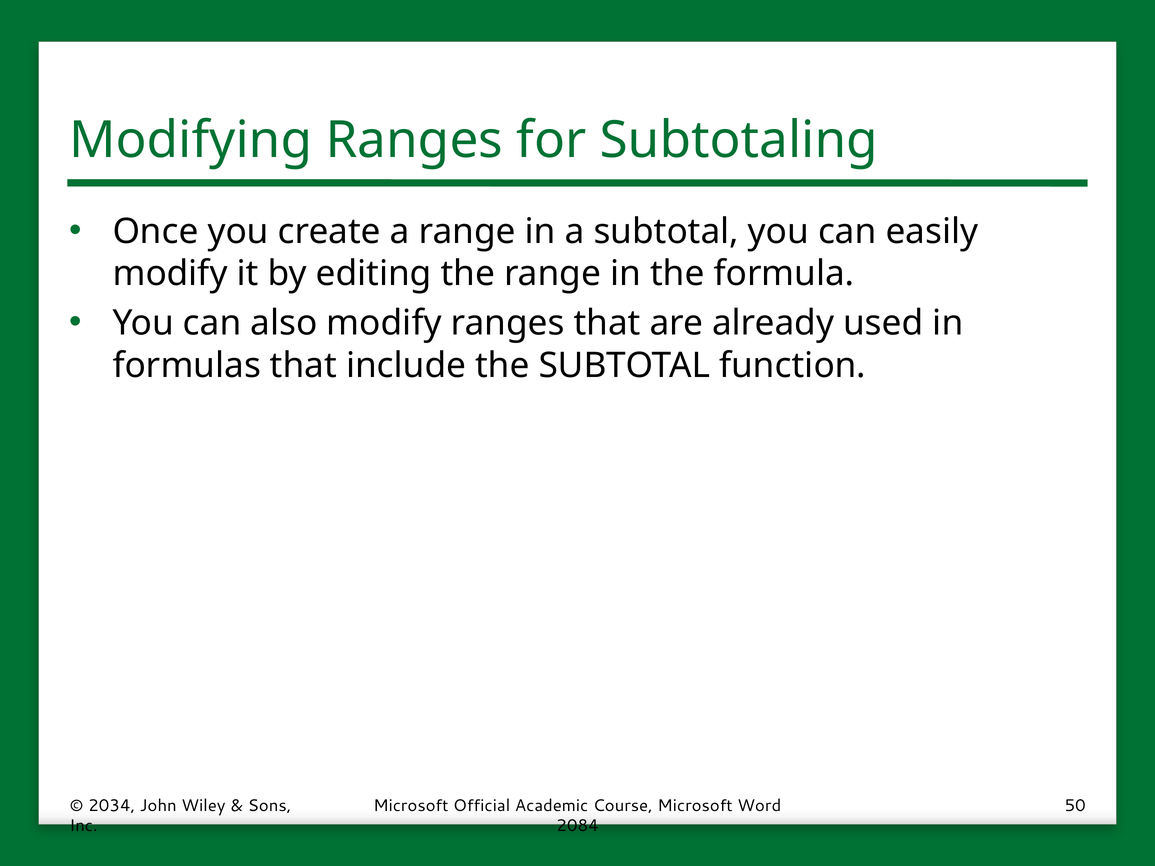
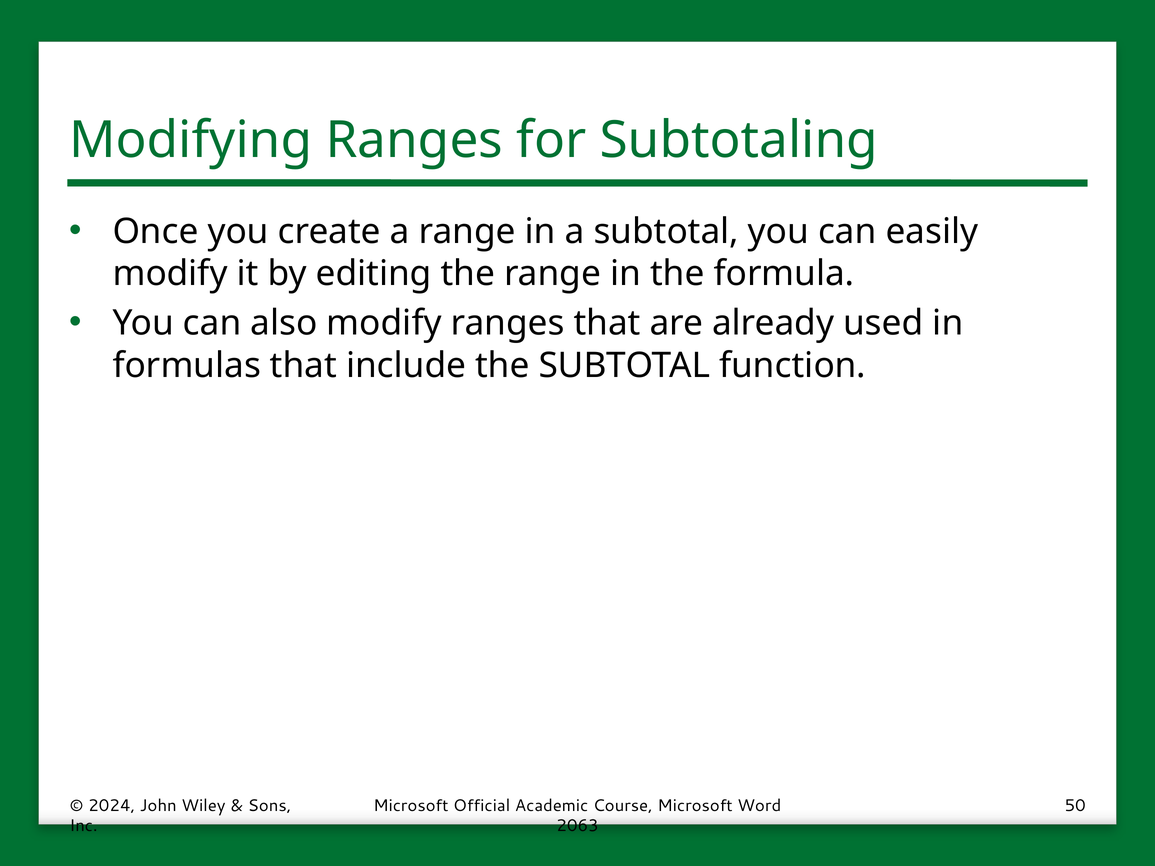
2034: 2034 -> 2024
2084: 2084 -> 2063
